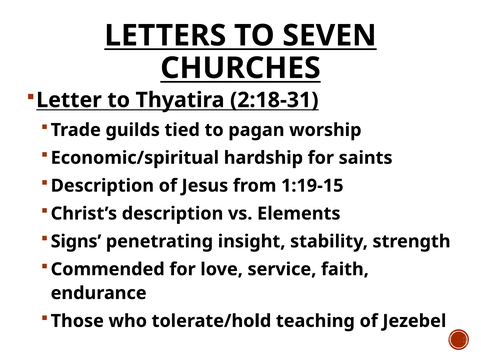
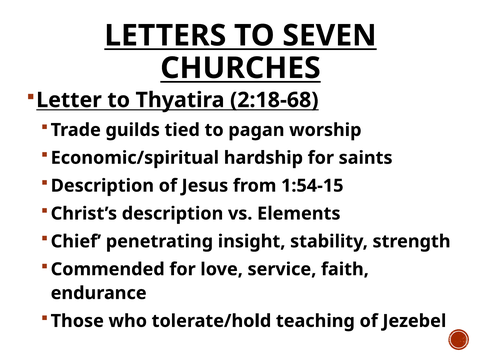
2:18-31: 2:18-31 -> 2:18-68
1:19-15: 1:19-15 -> 1:54-15
Signs: Signs -> Chief
